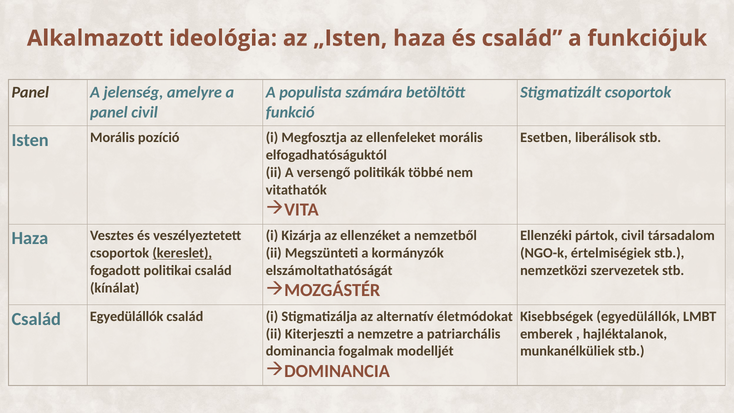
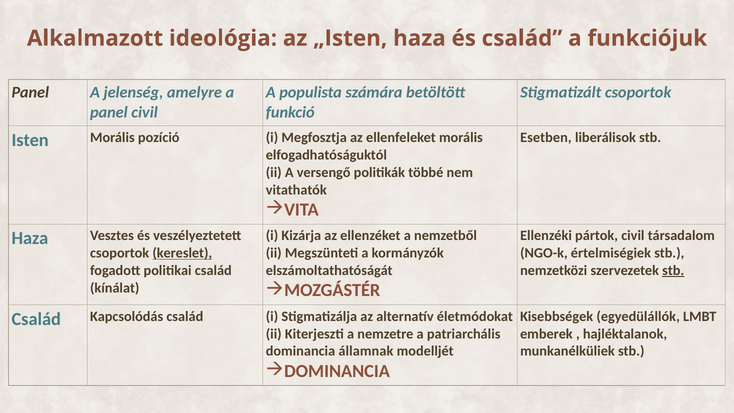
stb at (673, 270) underline: none -> present
Család Egyedülállók: Egyedülállók -> Kapcsolódás
fogalmak: fogalmak -> államnak
